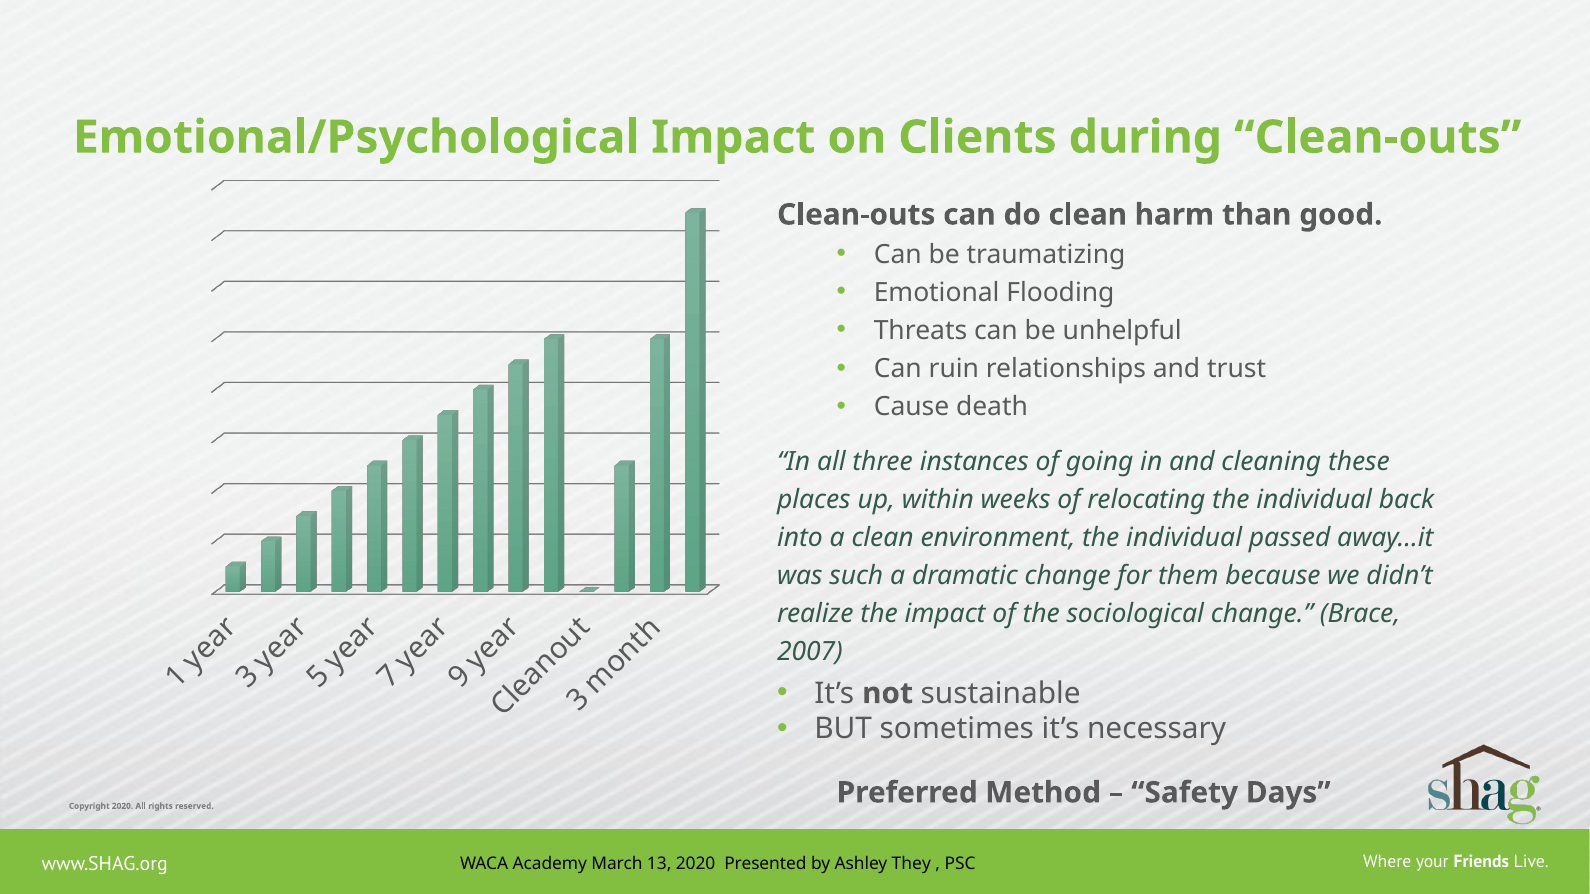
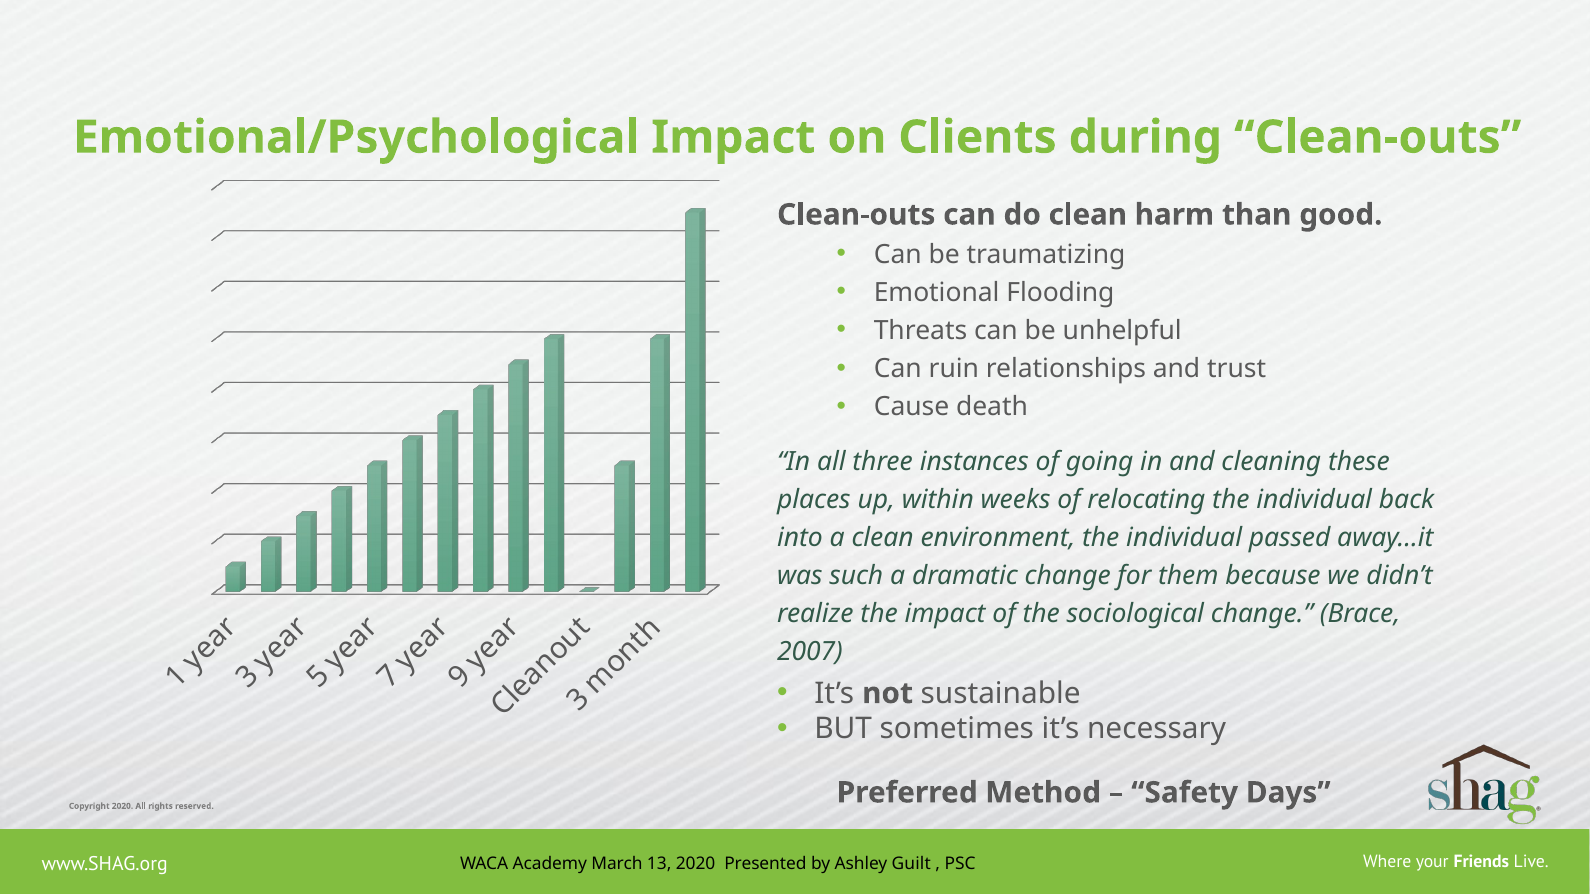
They: They -> Guilt
